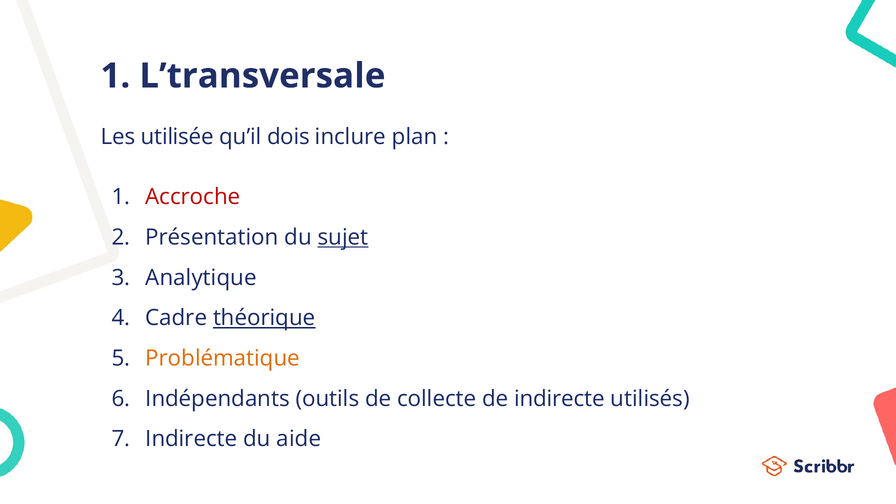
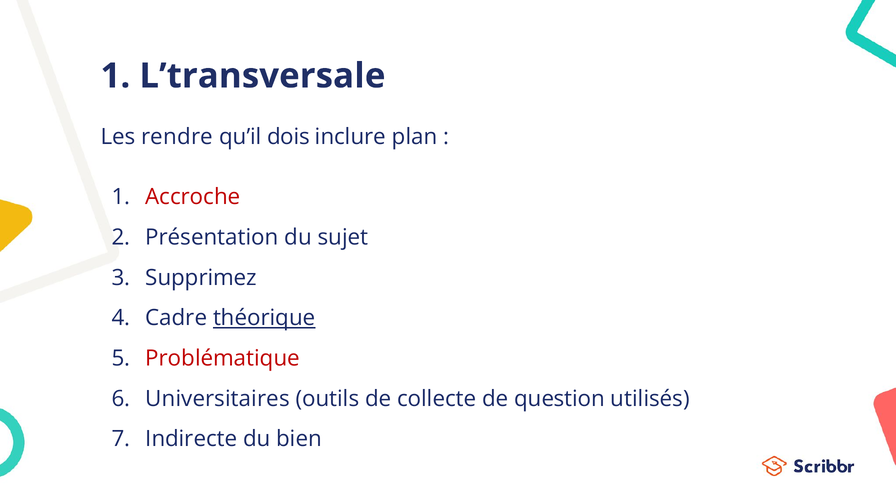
utilisée: utilisée -> rendre
sujet underline: present -> none
Analytique: Analytique -> Supprimez
Problématique colour: orange -> red
Indépendants: Indépendants -> Universitaires
de indirecte: indirecte -> question
aide: aide -> bien
